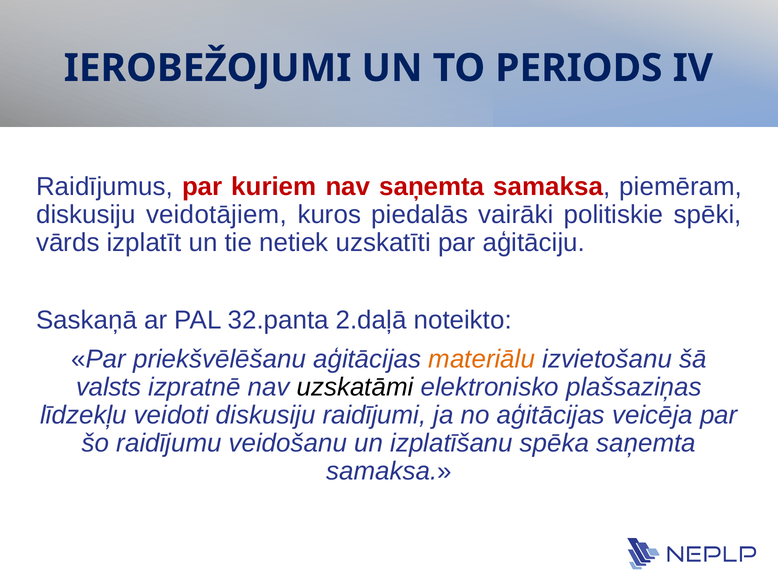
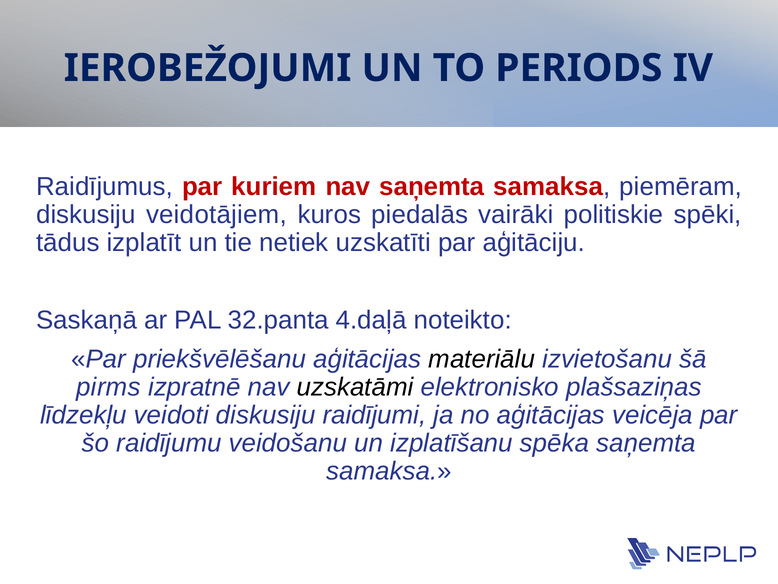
vārds: vārds -> tādus
2.daļā: 2.daļā -> 4.daļā
materiālu colour: orange -> black
valsts: valsts -> pirms
